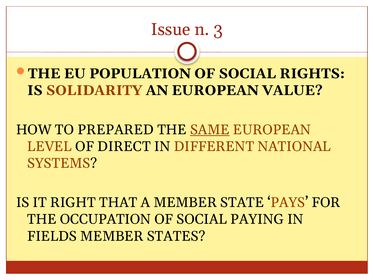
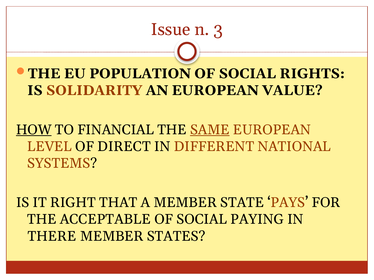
HOW underline: none -> present
PREPARED: PREPARED -> FINANCIAL
OCCUPATION: OCCUPATION -> ACCEPTABLE
FIELDS: FIELDS -> THERE
